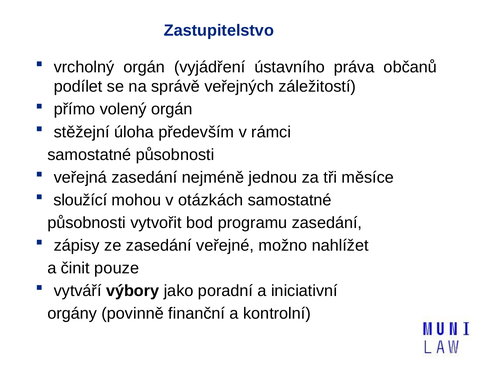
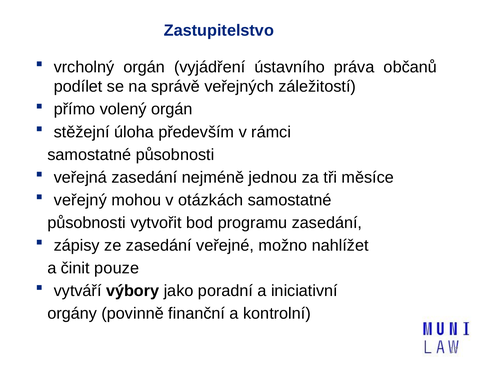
sloužící: sloužící -> veřejný
